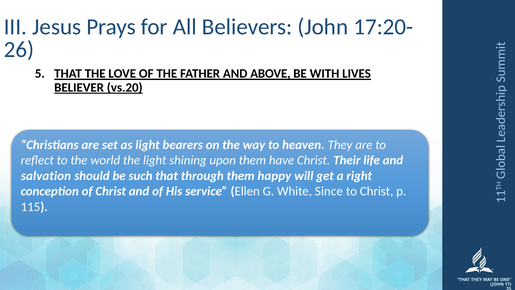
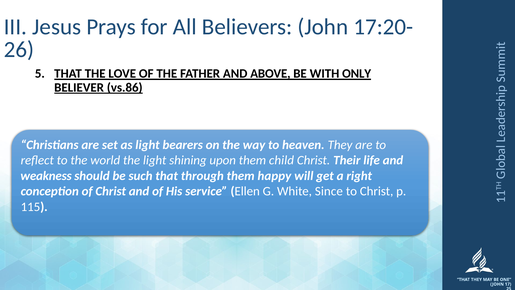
LIVES: LIVES -> ONLY
vs.20: vs.20 -> vs.86
have: have -> child
salvation: salvation -> weakness
